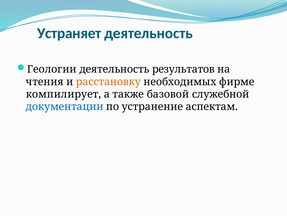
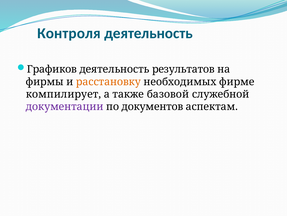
Устраняет: Устраняет -> Контроля
Геологии: Геологии -> Графиков
чтения: чтения -> фирмы
документации colour: blue -> purple
устранение: устранение -> документов
